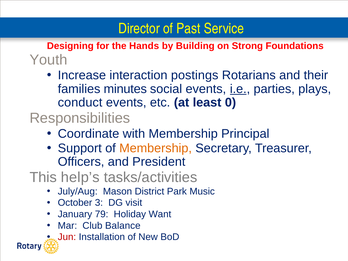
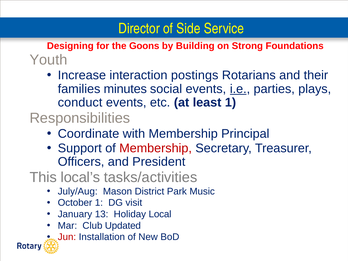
Past: Past -> Side
Hands: Hands -> Goons
least 0: 0 -> 1
Membership at (156, 148) colour: orange -> red
help’s: help’s -> local’s
October 3: 3 -> 1
79: 79 -> 13
Want: Want -> Local
Balance: Balance -> Updated
